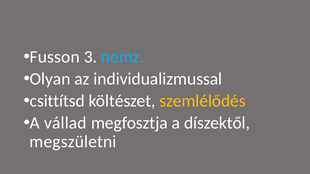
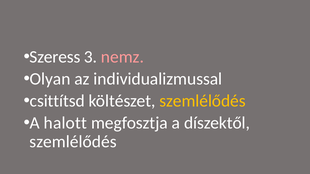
Fusson: Fusson -> Szeress
nemz colour: light blue -> pink
vállad: vállad -> halott
megszületni at (73, 142): megszületni -> szemlélődés
